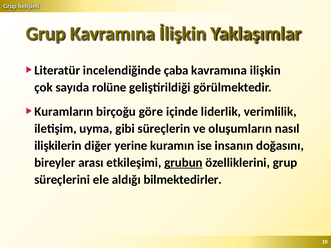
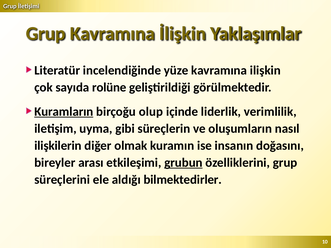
çaba: çaba -> yüze
Kuramların underline: none -> present
göre: göre -> olup
yerine: yerine -> olmak
